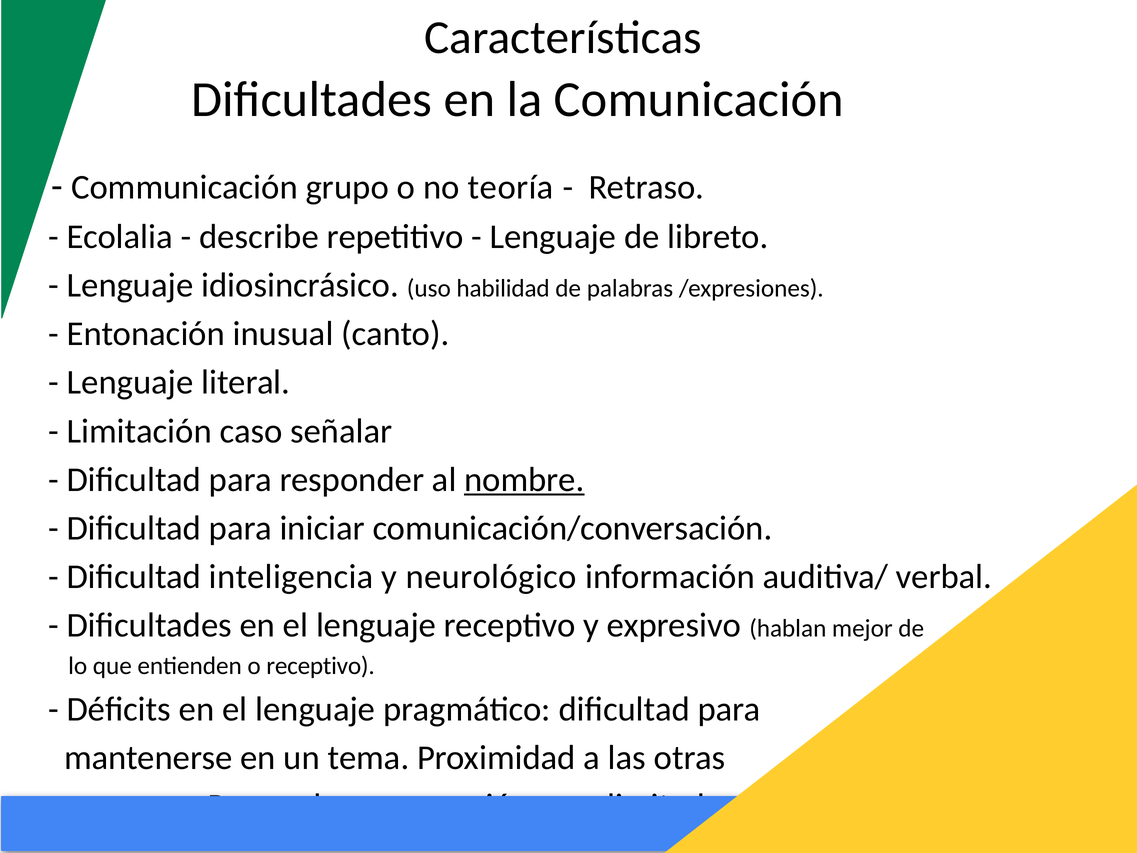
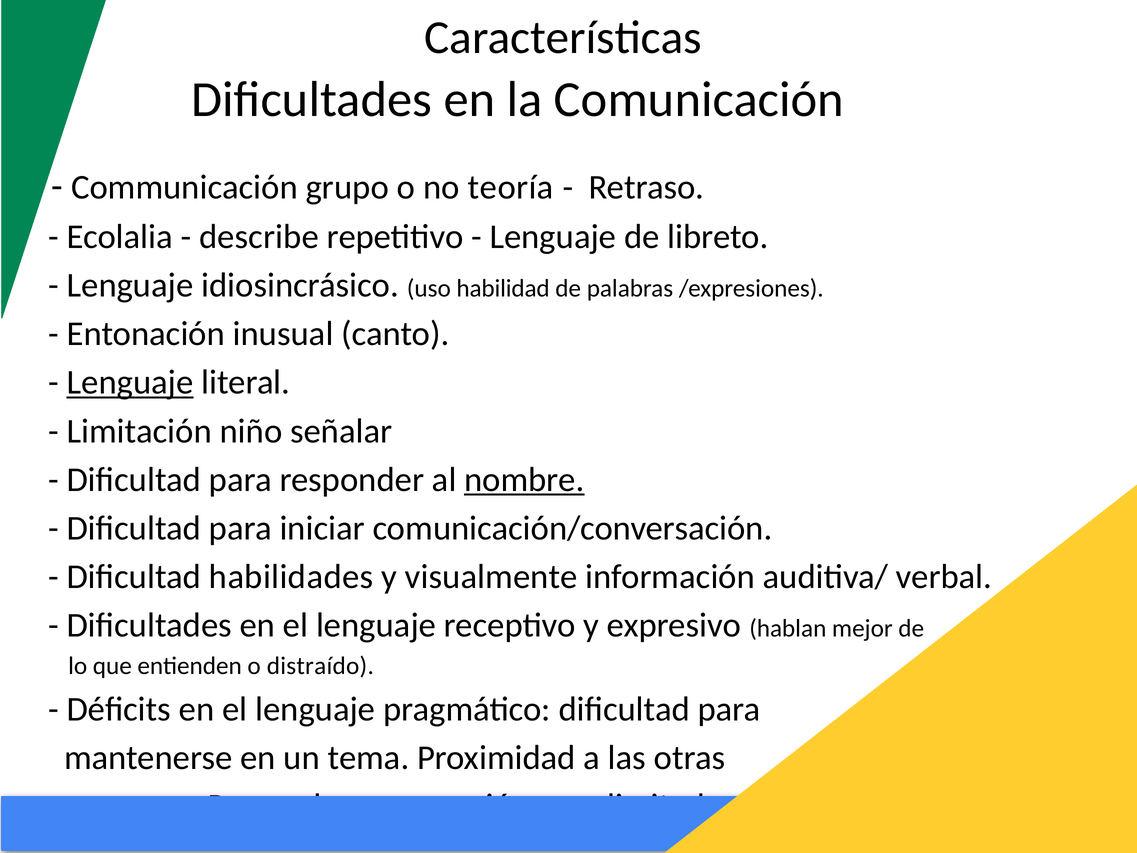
Lenguaje at (130, 382) underline: none -> present
caso: caso -> niño
inteligencia: inteligencia -> habilidades
neurológico: neurológico -> visualmente
o receptivo: receptivo -> distraído
